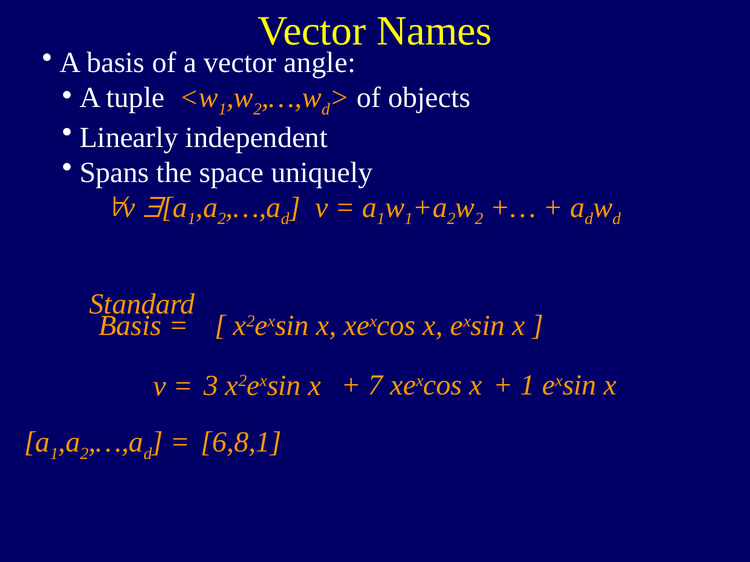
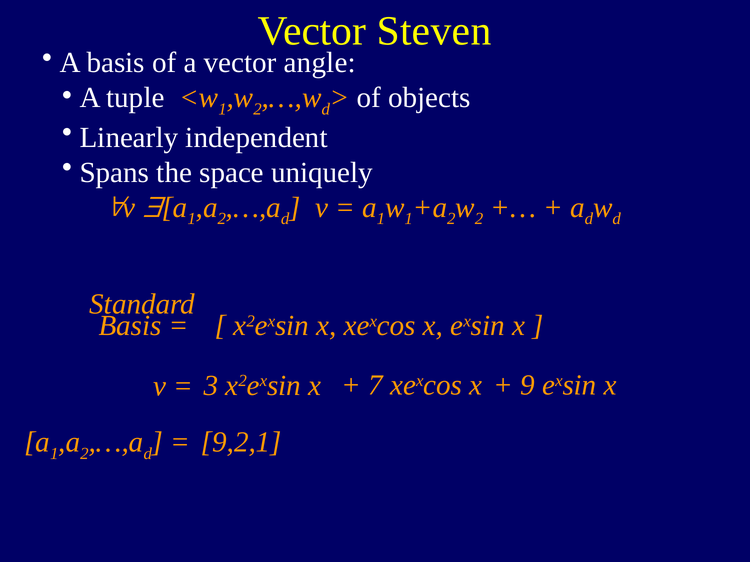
Names: Names -> Steven
1 at (528, 386): 1 -> 9
6,8,1: 6,8,1 -> 9,2,1
